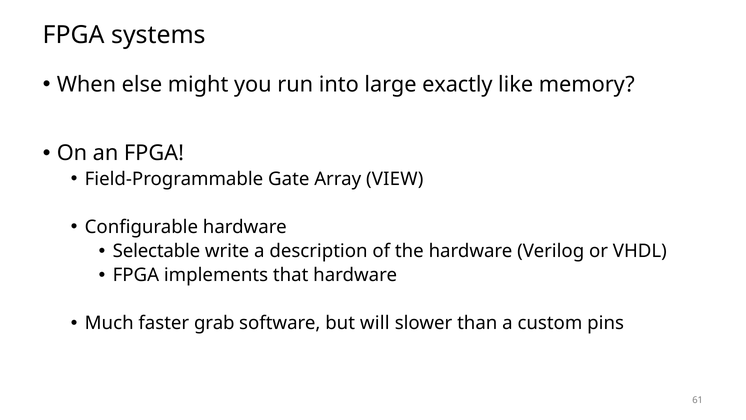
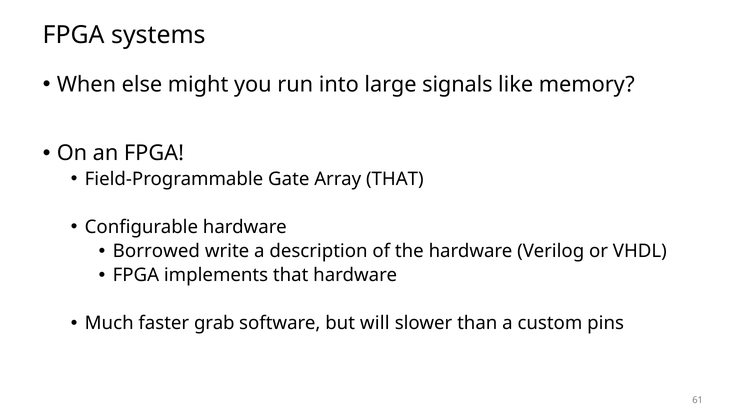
exactly: exactly -> signals
Array VIEW: VIEW -> THAT
Selectable: Selectable -> Borrowed
